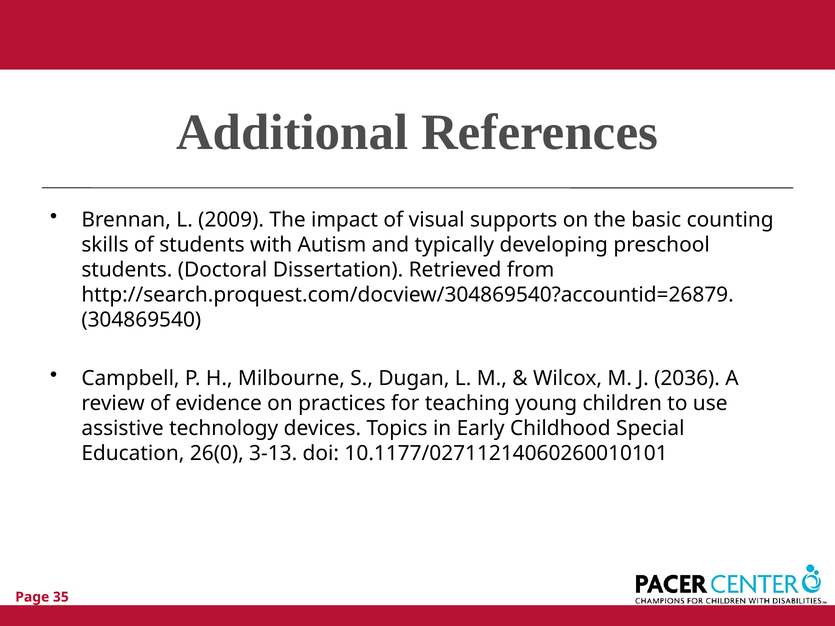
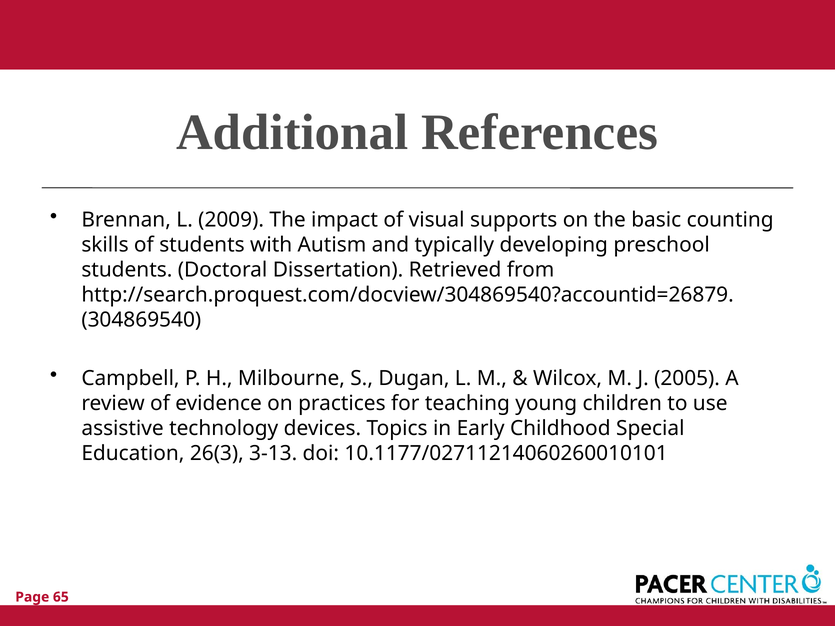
2036: 2036 -> 2005
26(0: 26(0 -> 26(3
35: 35 -> 65
